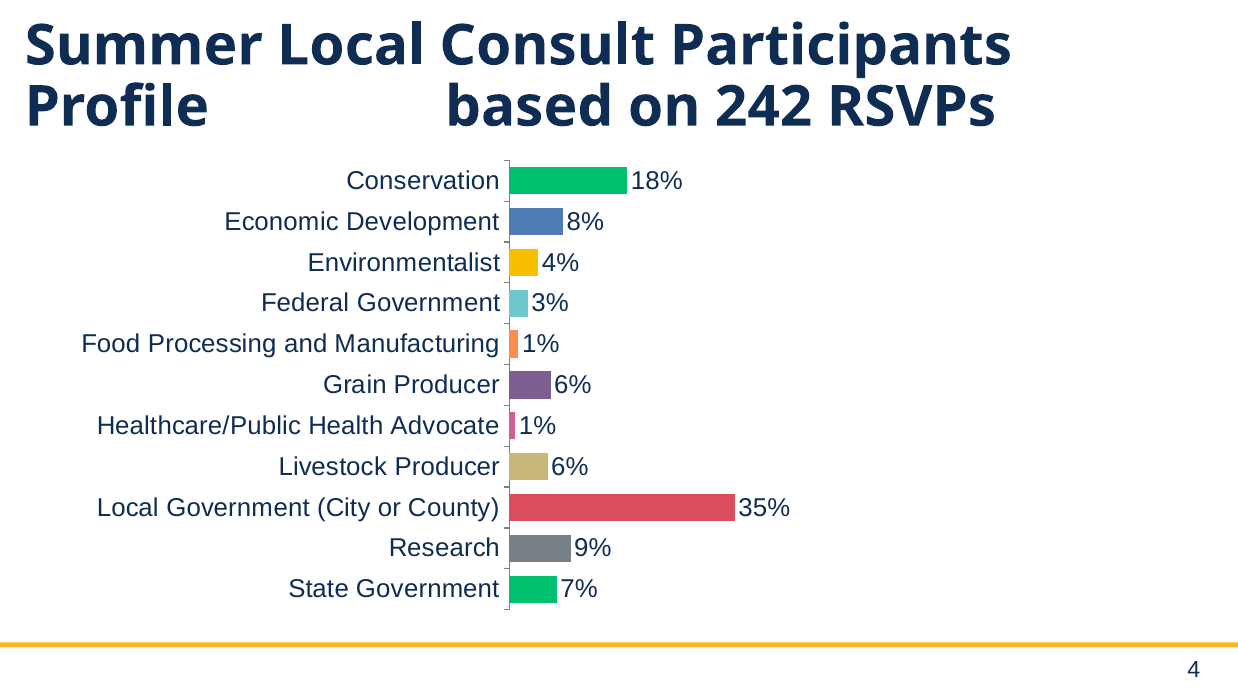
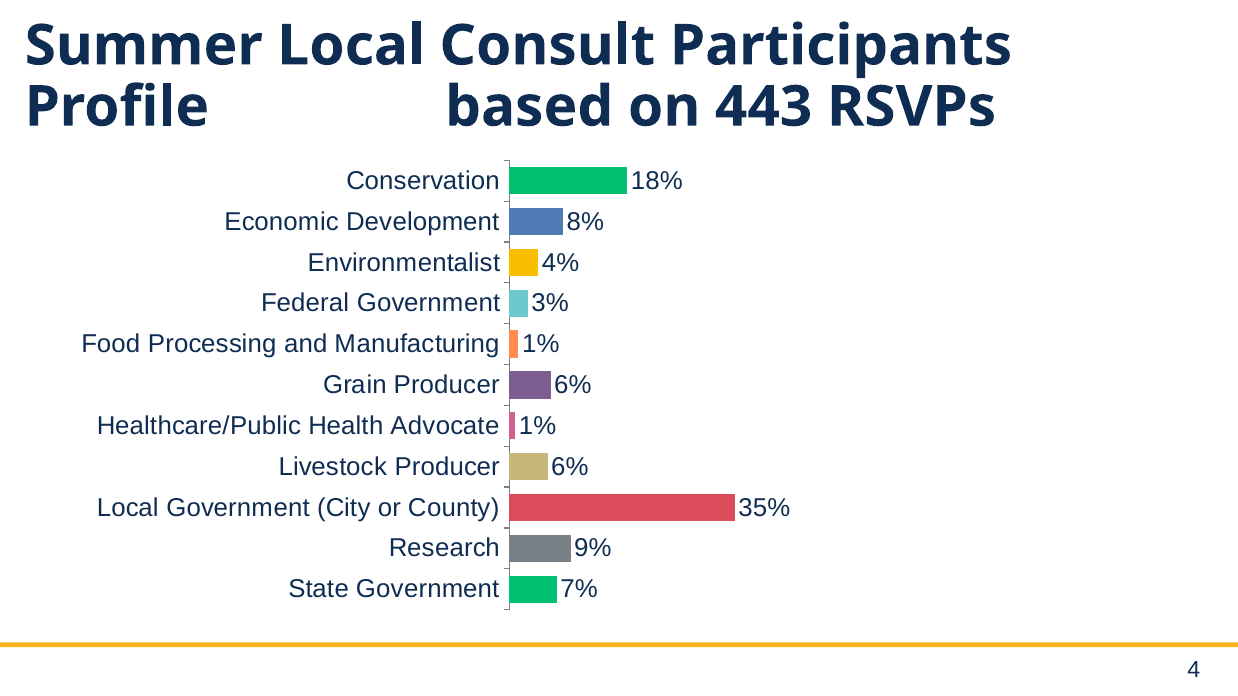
242: 242 -> 443
